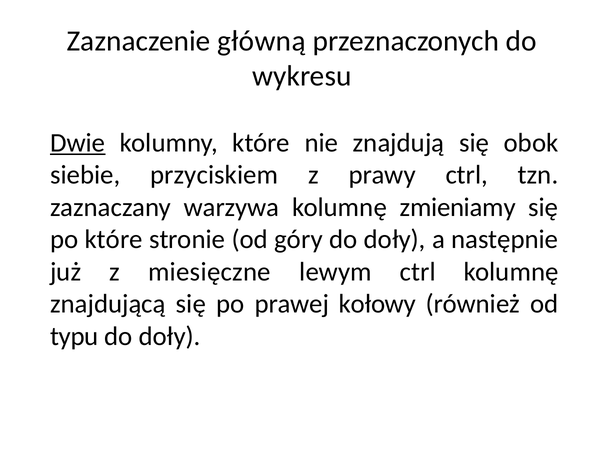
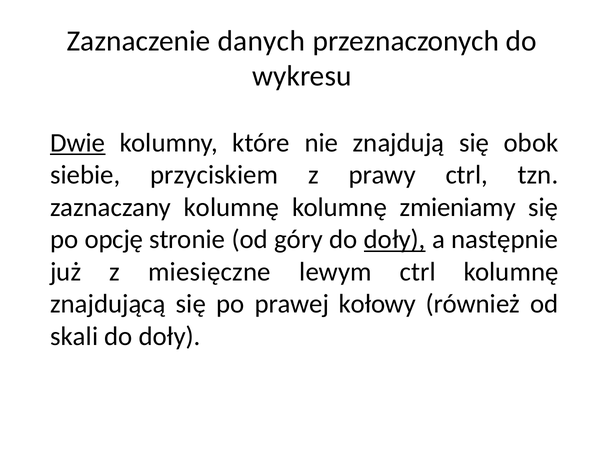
główną: główną -> danych
zaznaczany warzywa: warzywa -> kolumnę
po które: które -> opcję
doły at (395, 240) underline: none -> present
typu: typu -> skali
